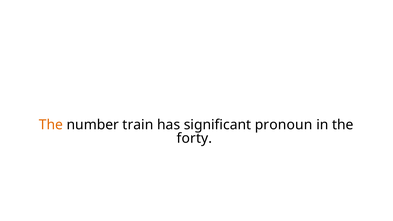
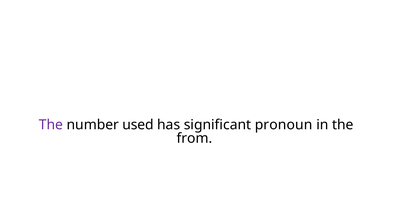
The at (51, 125) colour: orange -> purple
train: train -> used
forty: forty -> from
